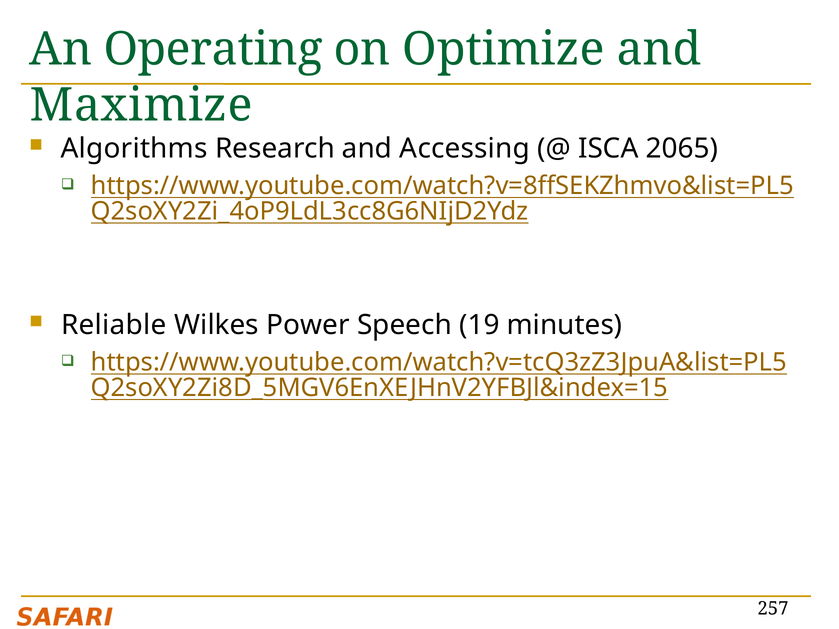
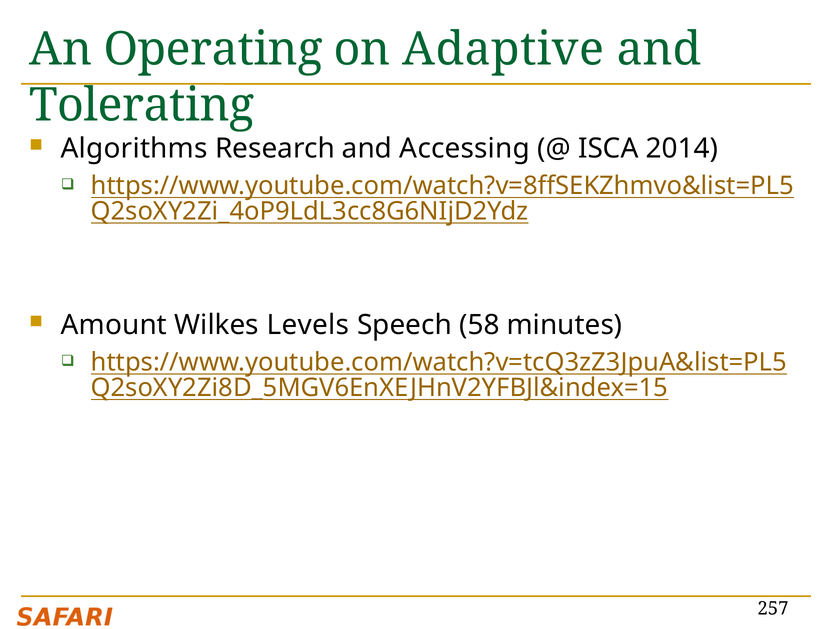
Optimize: Optimize -> Adaptive
Maximize: Maximize -> Tolerating
2065: 2065 -> 2014
Reliable: Reliable -> Amount
Power: Power -> Levels
19: 19 -> 58
